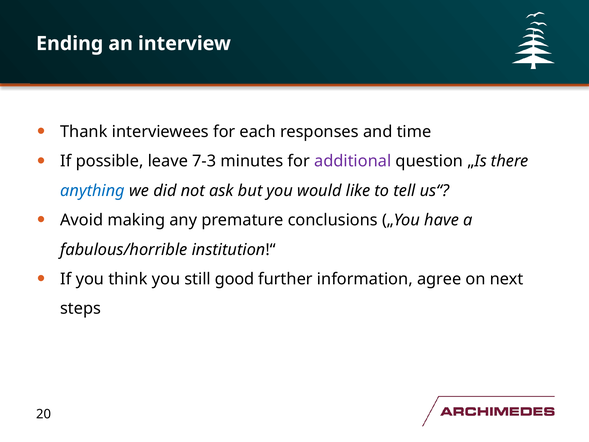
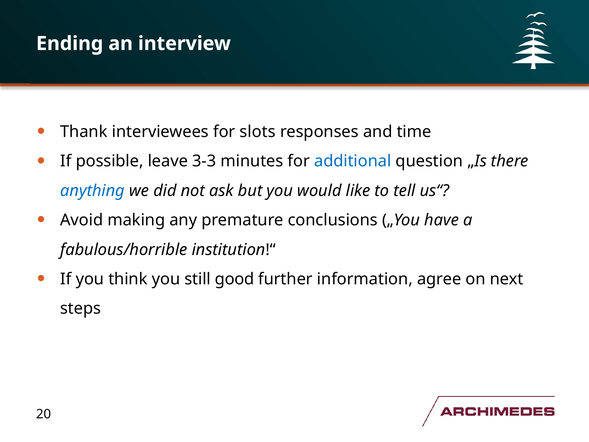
each: each -> slots
7-3: 7-3 -> 3-3
additional colour: purple -> blue
